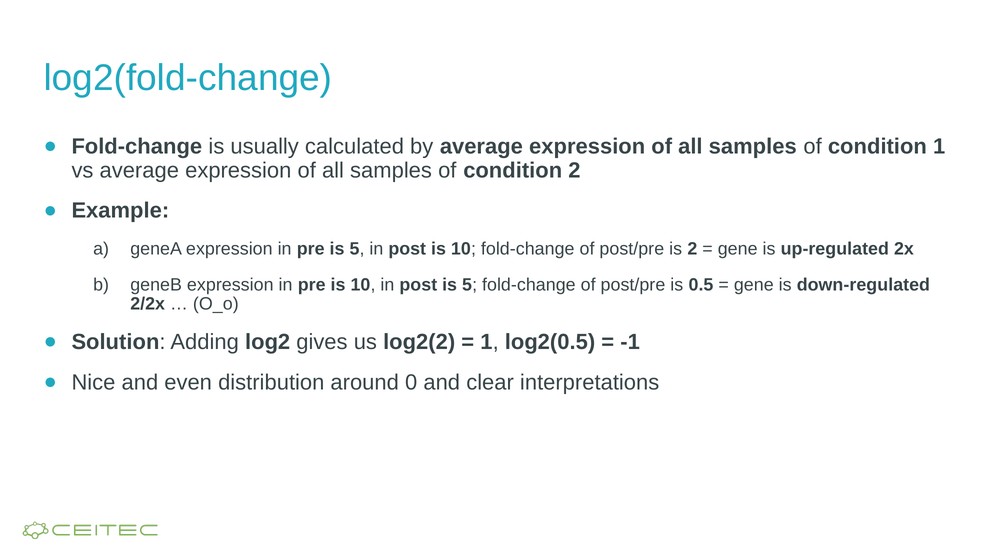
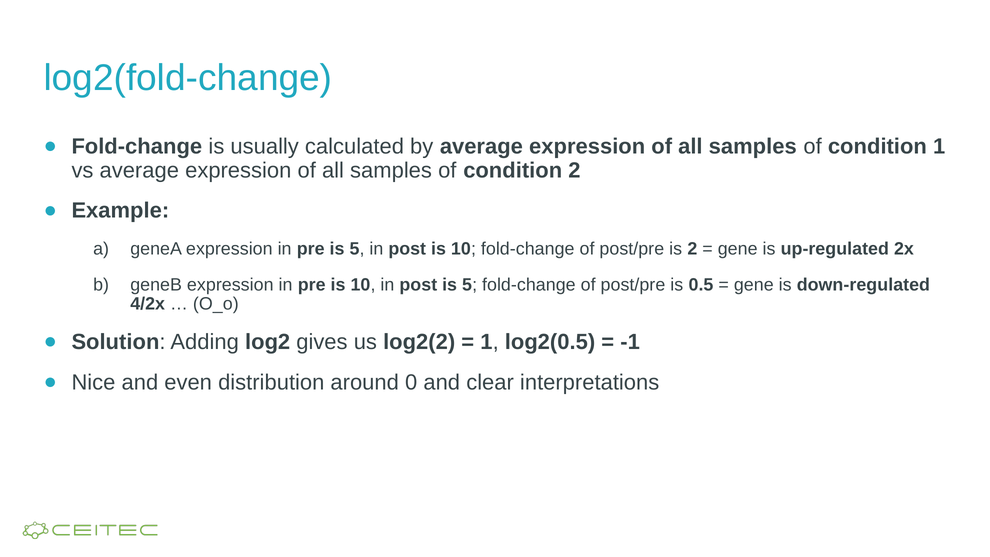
2/2x: 2/2x -> 4/2x
